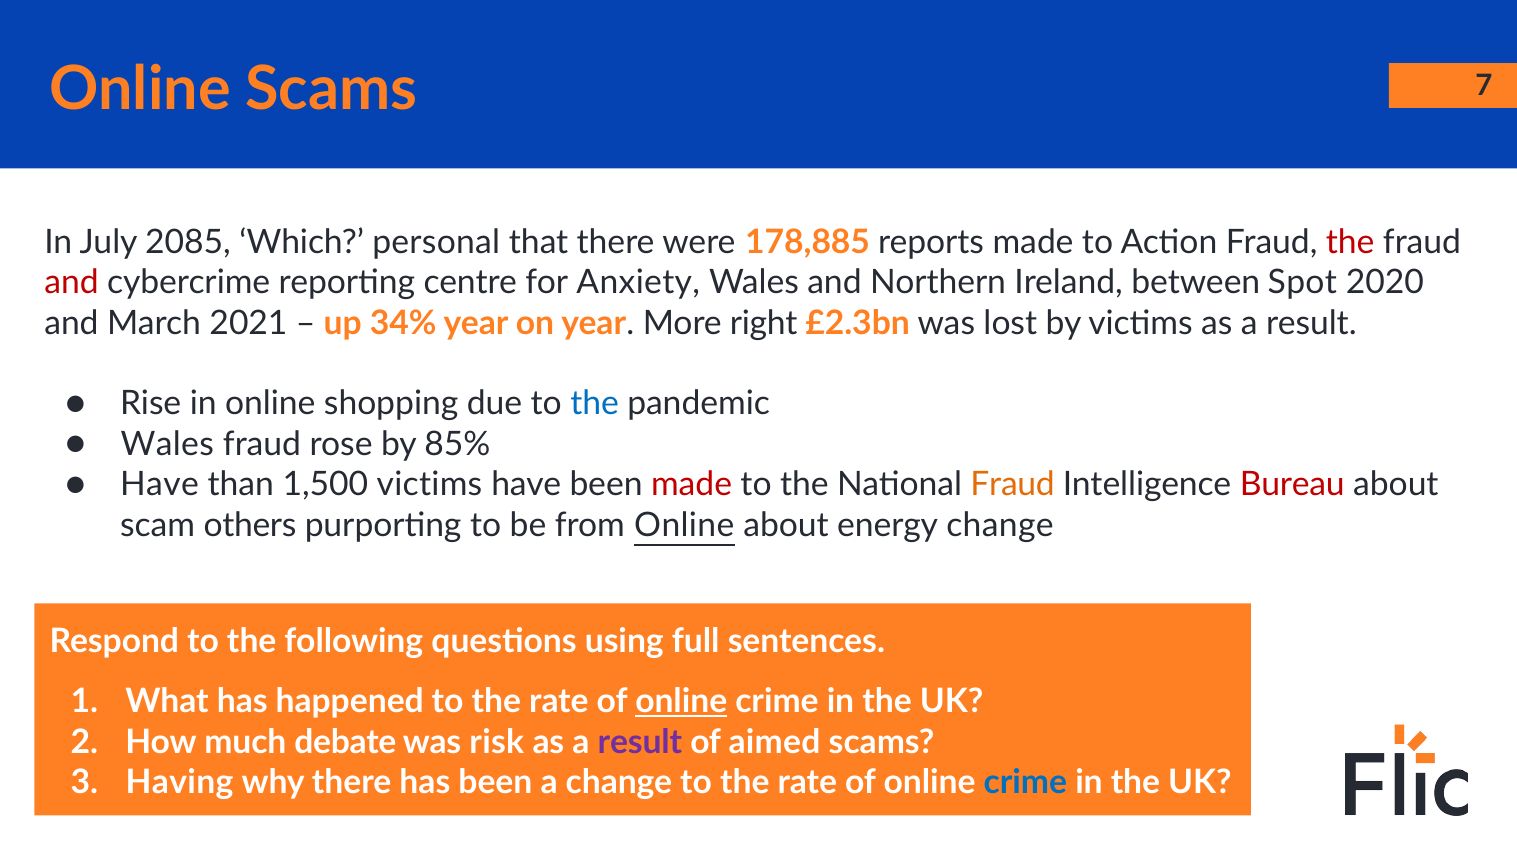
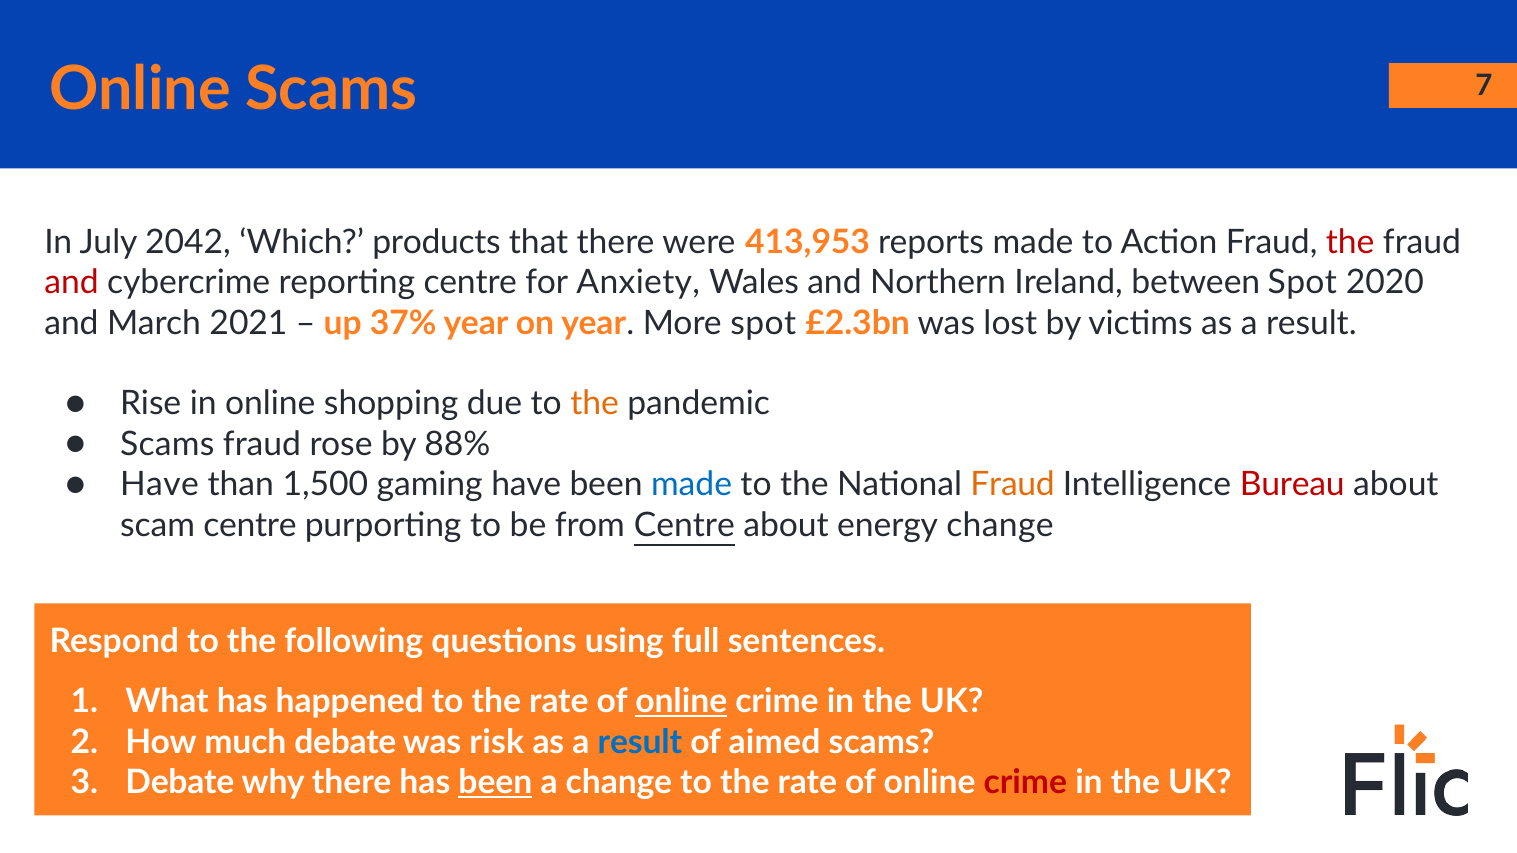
2085: 2085 -> 2042
personal: personal -> products
178,885: 178,885 -> 413,953
34%: 34% -> 37%
More right: right -> spot
the at (595, 404) colour: blue -> orange
Wales at (167, 444): Wales -> Scams
85%: 85% -> 88%
1,500 victims: victims -> gaming
made at (692, 485) colour: red -> blue
scam others: others -> centre
from Online: Online -> Centre
result at (640, 742) colour: purple -> blue
Having at (180, 783): Having -> Debate
been at (495, 783) underline: none -> present
crime at (1025, 783) colour: blue -> red
